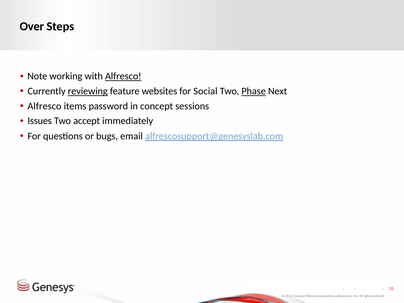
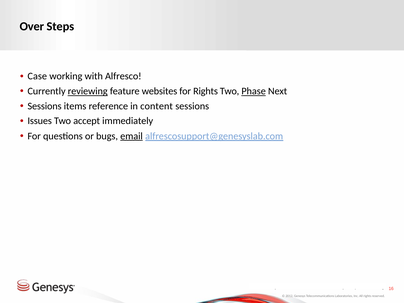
Note: Note -> Case
Alfresco at (123, 76) underline: present -> none
for Social: Social -> Rights
Alfresco at (44, 106): Alfresco -> Sessions
password: password -> reference
concept: concept -> content
email underline: none -> present
